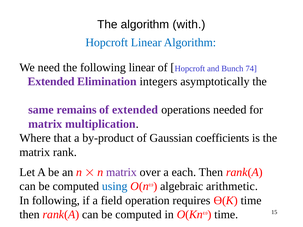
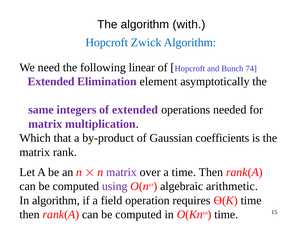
Hopcroft Linear: Linear -> Zwick
integers: integers -> element
remains: remains -> integers
Where: Where -> Which
a each: each -> time
using colour: blue -> purple
In following: following -> algorithm
